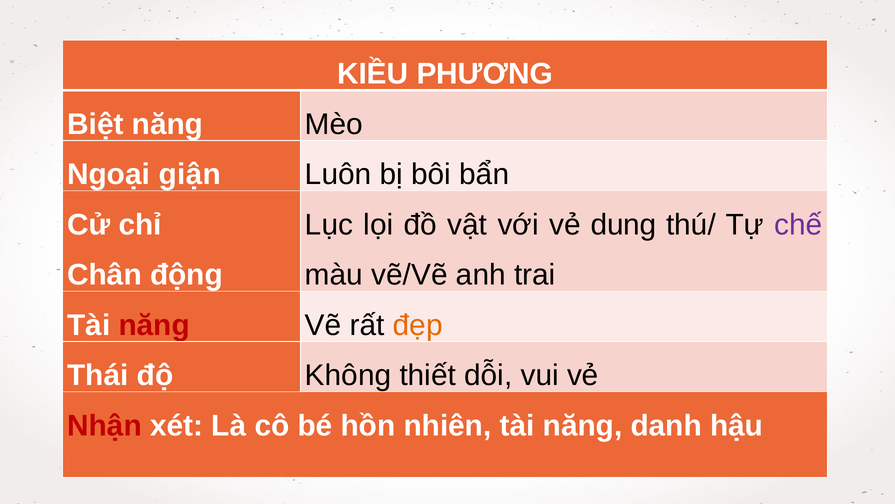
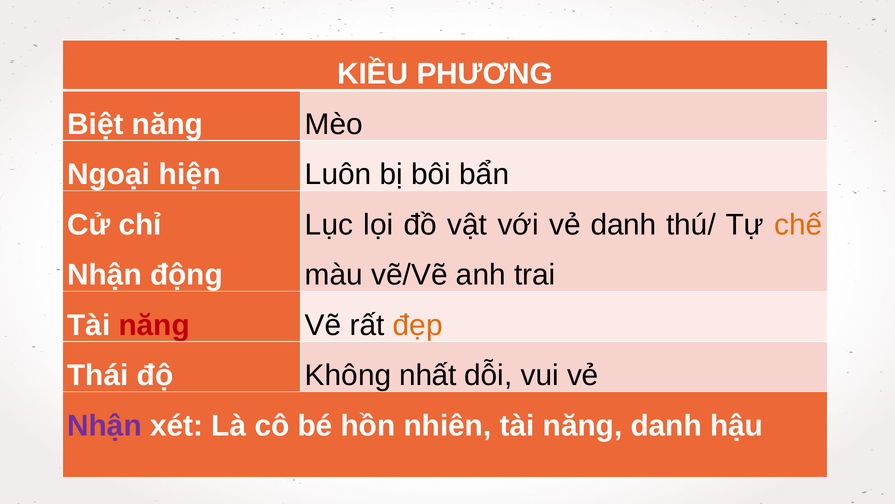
giận: giận -> hiện
vẻ dung: dung -> danh
chế colour: purple -> orange
Chân at (105, 275): Chân -> Nhận
thiết: thiết -> nhất
Nhận at (105, 425) colour: red -> purple
